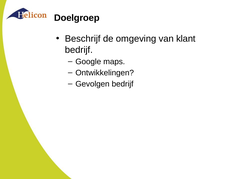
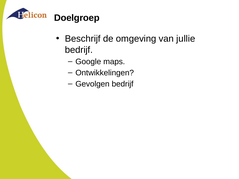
klant: klant -> jullie
